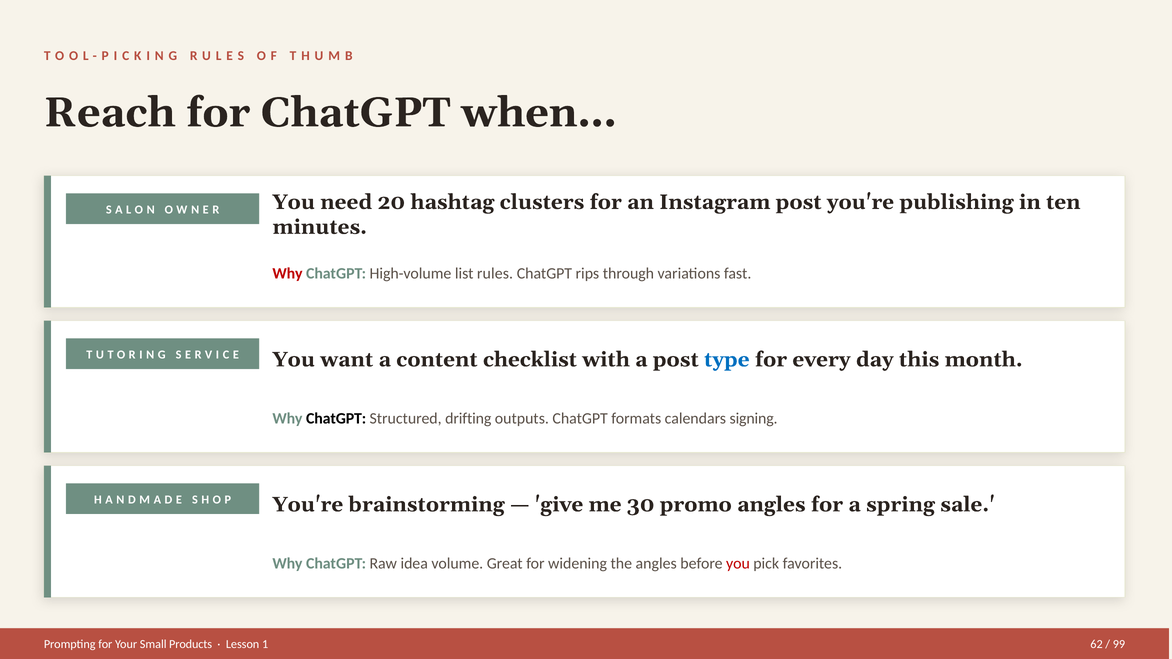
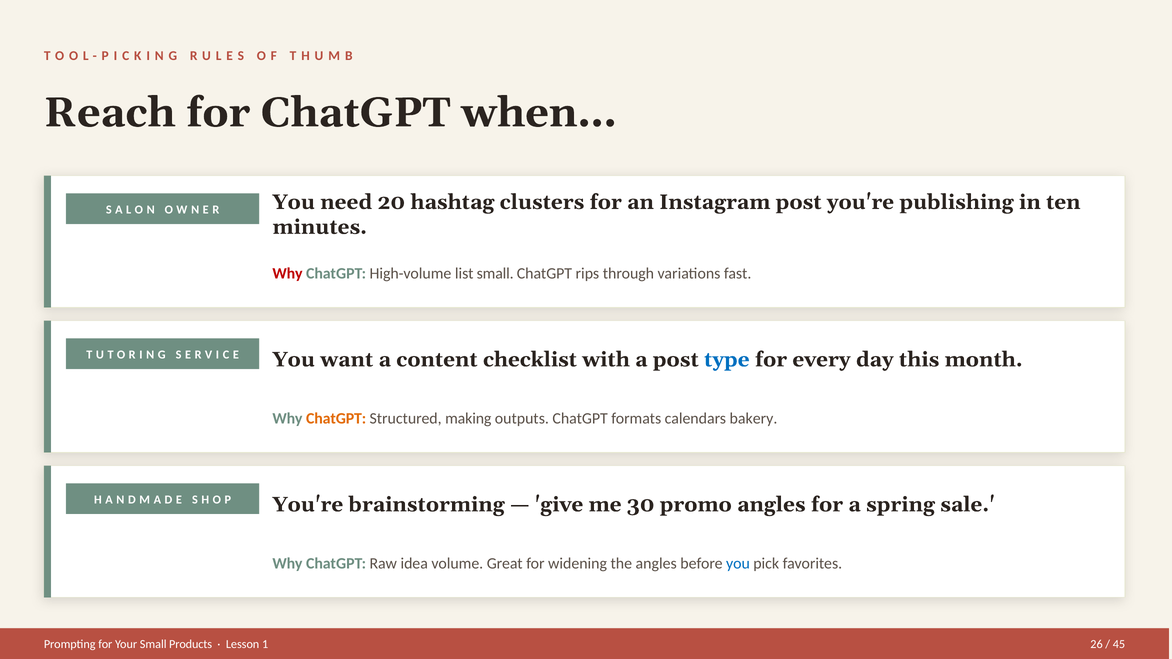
list rules: rules -> small
ChatGPT at (336, 419) colour: black -> orange
drifting: drifting -> making
signing: signing -> bakery
you at (738, 564) colour: red -> blue
62: 62 -> 26
99: 99 -> 45
